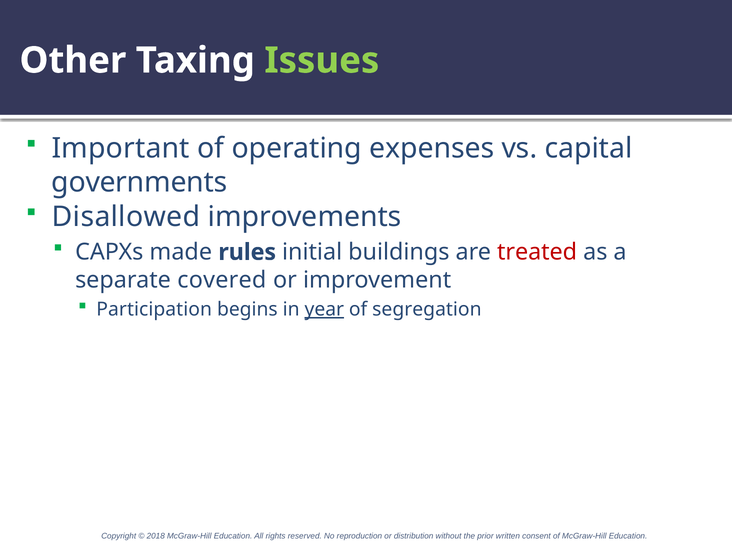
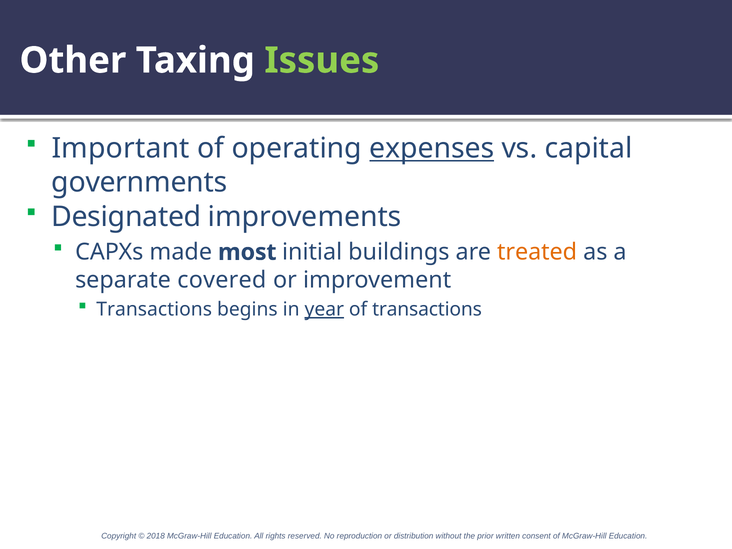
expenses underline: none -> present
Disallowed: Disallowed -> Designated
rules: rules -> most
treated colour: red -> orange
Participation at (154, 309): Participation -> Transactions
of segregation: segregation -> transactions
